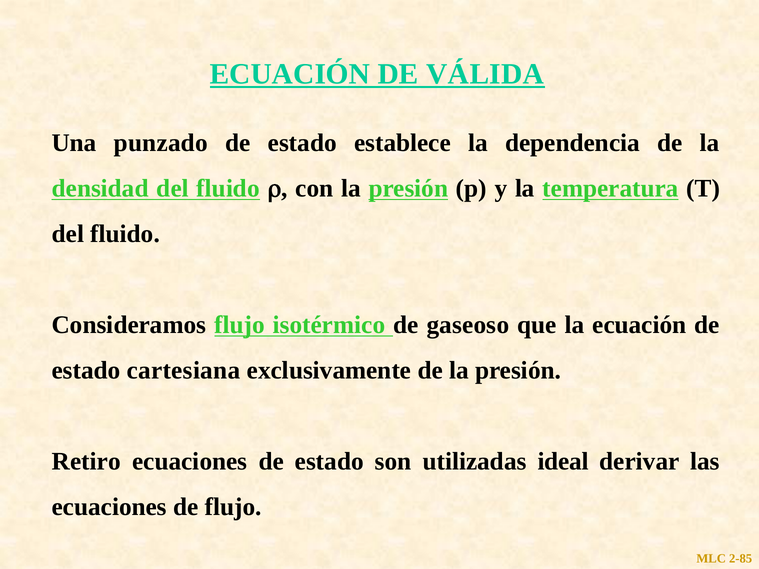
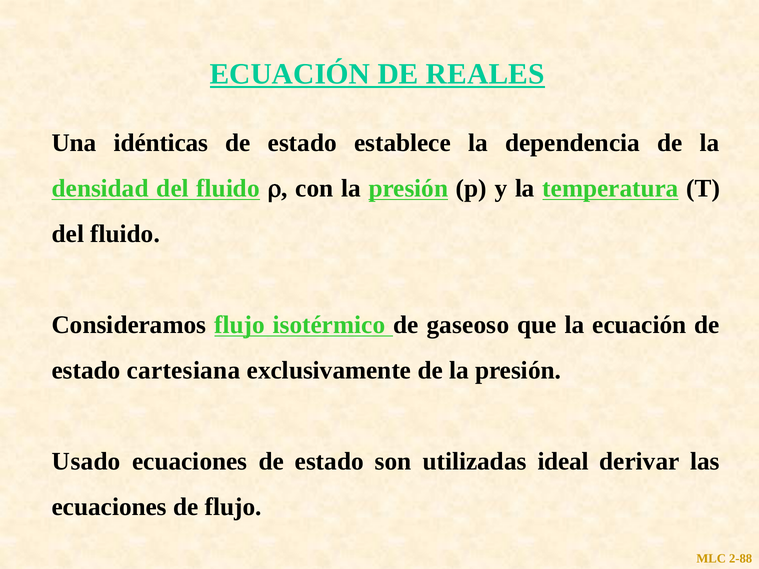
VÁLIDA: VÁLIDA -> REALES
punzado: punzado -> idénticas
Retiro: Retiro -> Usado
2-85: 2-85 -> 2-88
